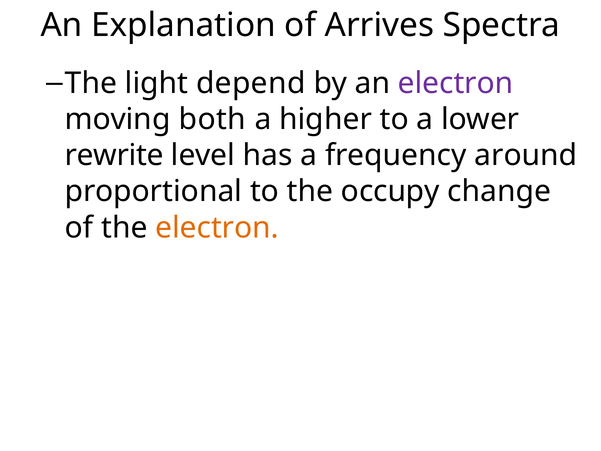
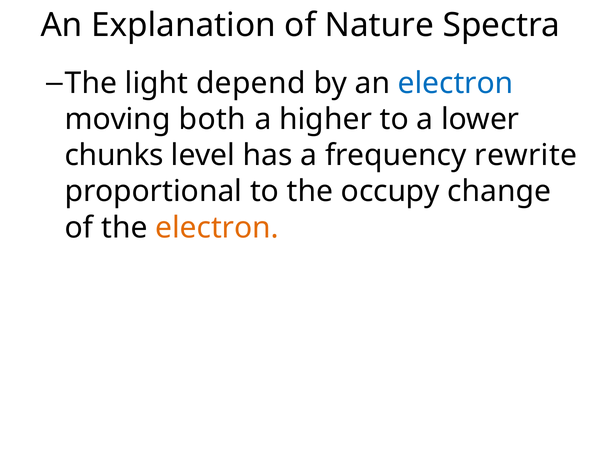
Arrives: Arrives -> Nature
electron at (456, 83) colour: purple -> blue
rewrite: rewrite -> chunks
around: around -> rewrite
